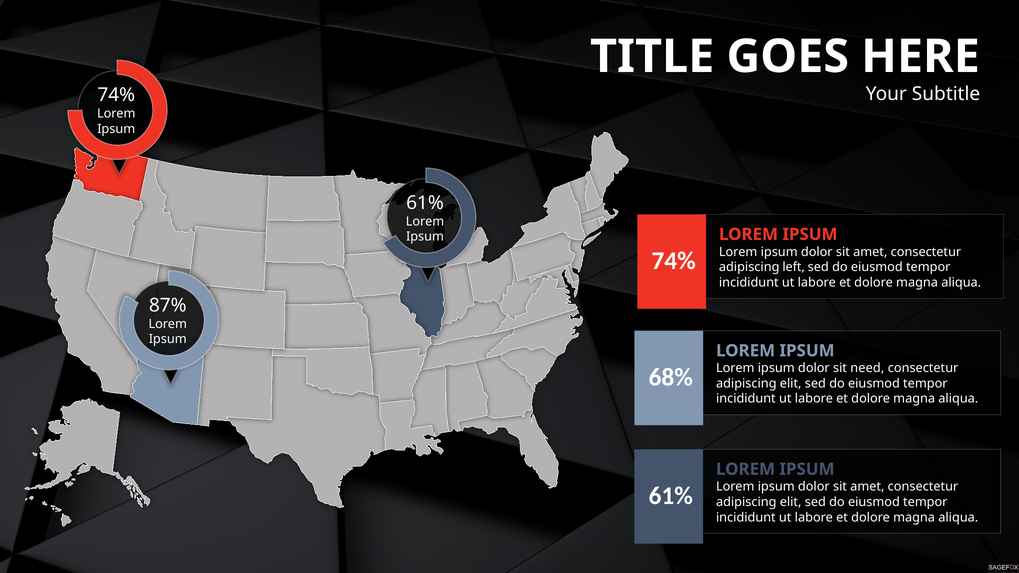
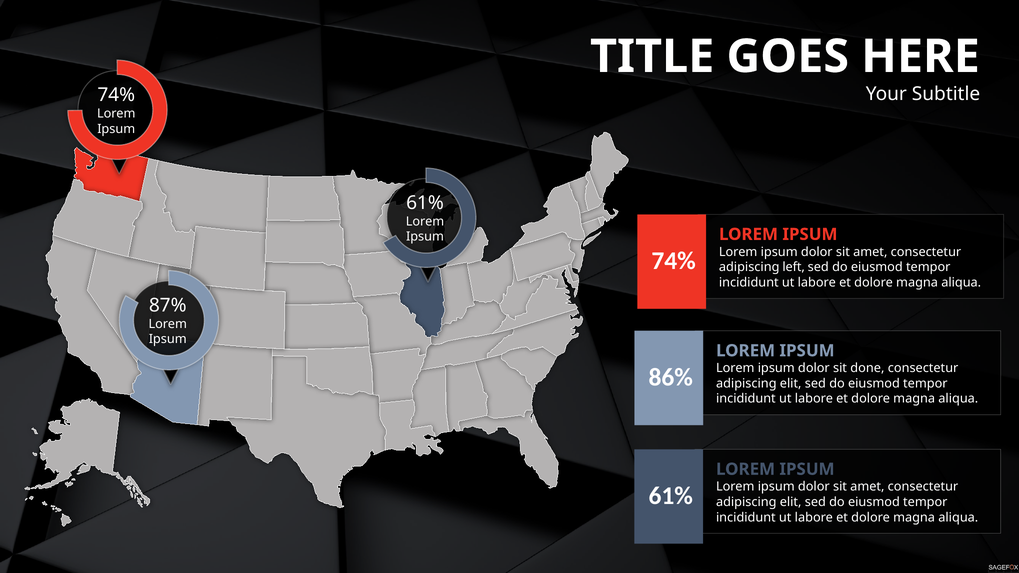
need: need -> done
68%: 68% -> 86%
